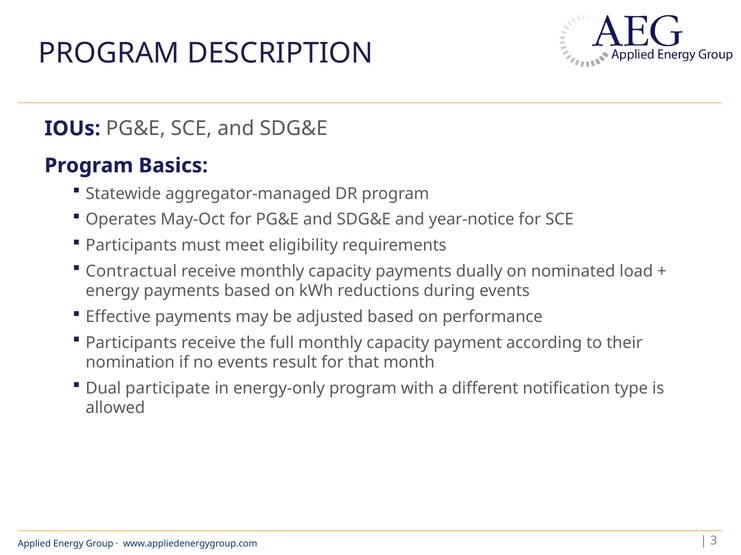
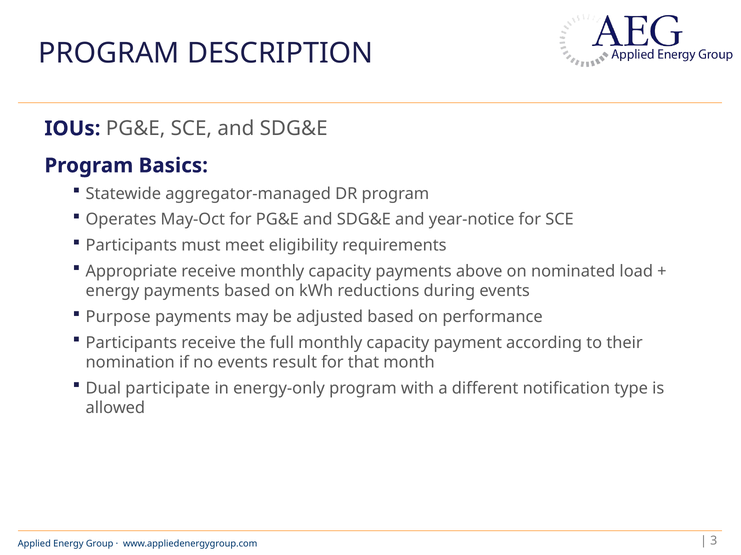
Contractual: Contractual -> Appropriate
dually: dually -> above
Effective: Effective -> Purpose
